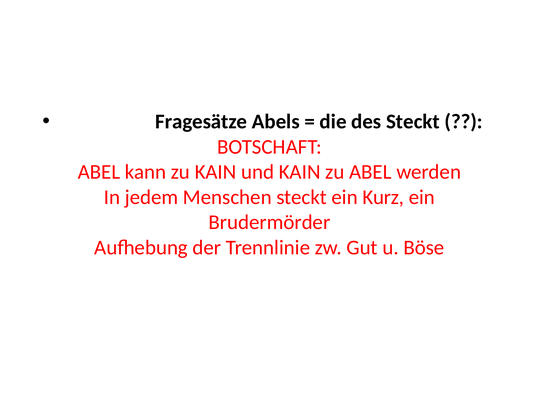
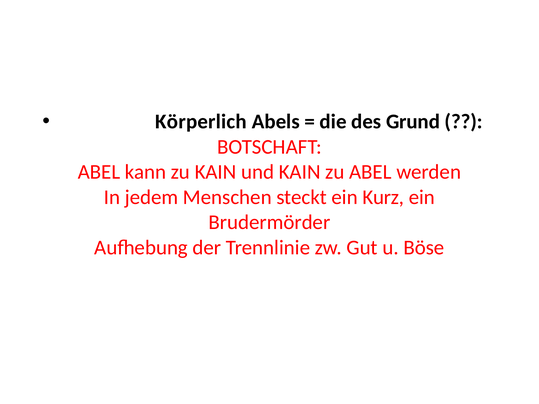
Fragesätze: Fragesätze -> Körperlich
des Steckt: Steckt -> Grund
